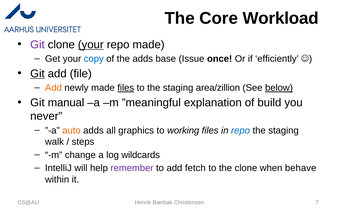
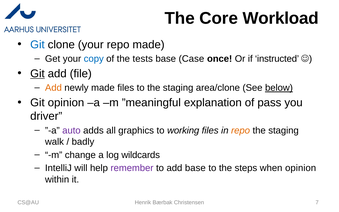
Git at (37, 45) colour: purple -> blue
your at (91, 45) underline: present -> none
the adds: adds -> tests
Issue: Issue -> Case
efficiently: efficiently -> instructed
files at (126, 88) underline: present -> none
area/zillion: area/zillion -> area/clone
Git manual: manual -> opinion
build: build -> pass
never: never -> driver
auto colour: orange -> purple
repo at (241, 130) colour: blue -> orange
steps: steps -> badly
add fetch: fetch -> base
the clone: clone -> steps
when behave: behave -> opinion
